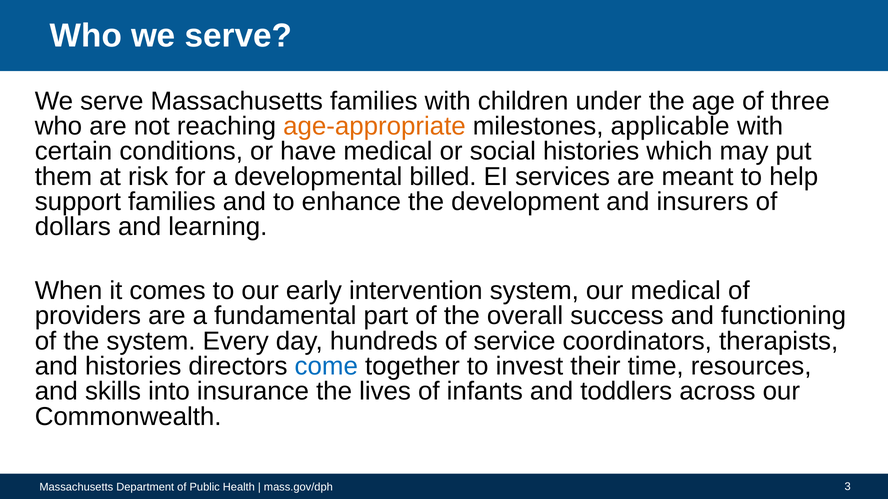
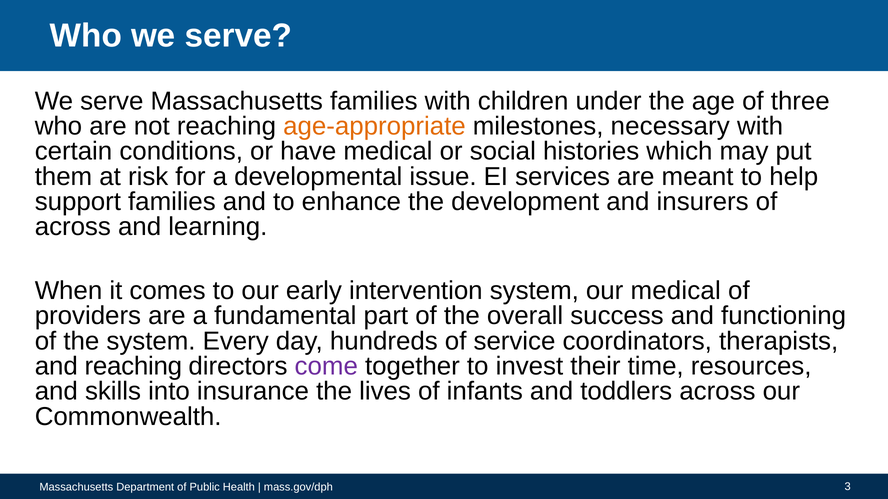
applicable: applicable -> necessary
billed: billed -> issue
dollars at (73, 227): dollars -> across
and histories: histories -> reaching
come colour: blue -> purple
